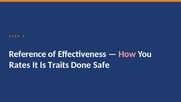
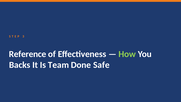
How colour: pink -> light green
Rates: Rates -> Backs
Traits: Traits -> Team
